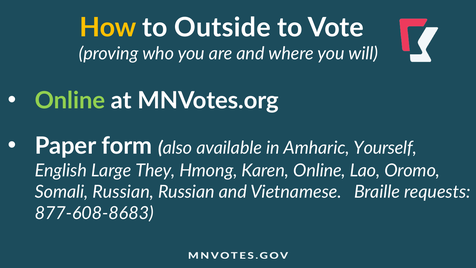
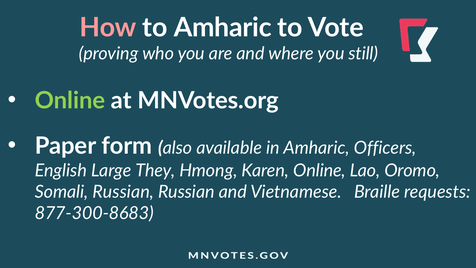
How colour: yellow -> pink
to Outside: Outside -> Amharic
will: will -> still
Yourself: Yourself -> Officers
877-608-8683: 877-608-8683 -> 877-300-8683
